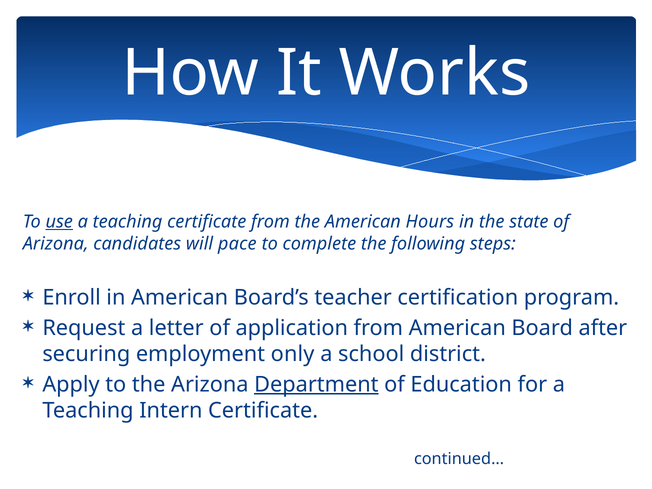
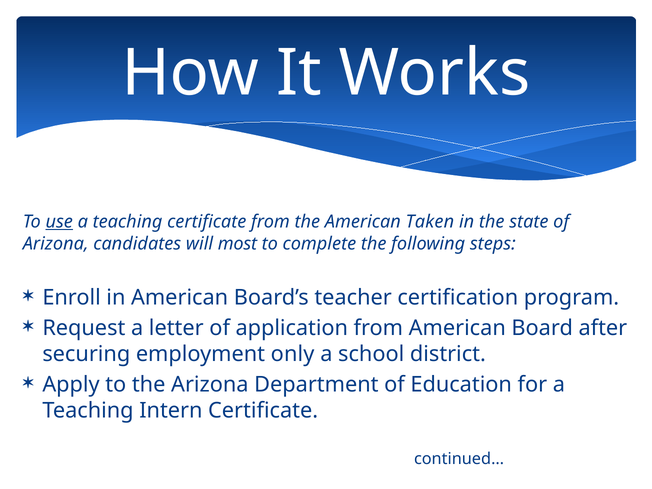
Hours: Hours -> Taken
pace: pace -> most
Department underline: present -> none
